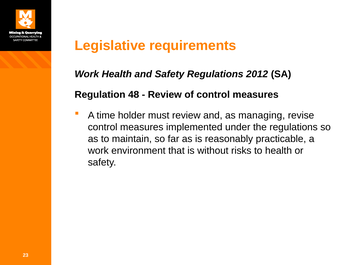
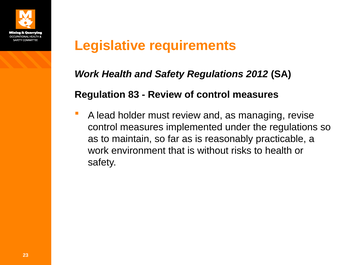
48: 48 -> 83
time: time -> lead
